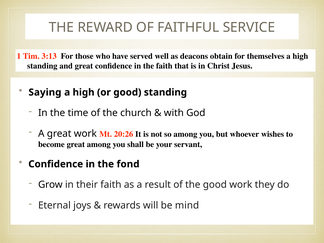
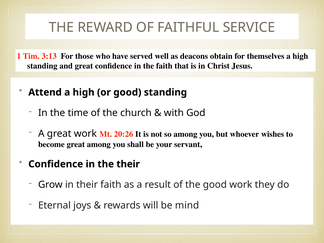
Saying: Saying -> Attend
the fond: fond -> their
